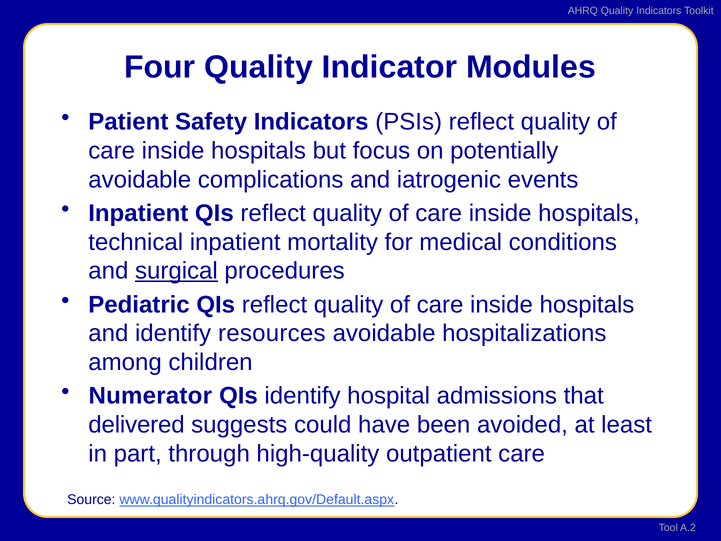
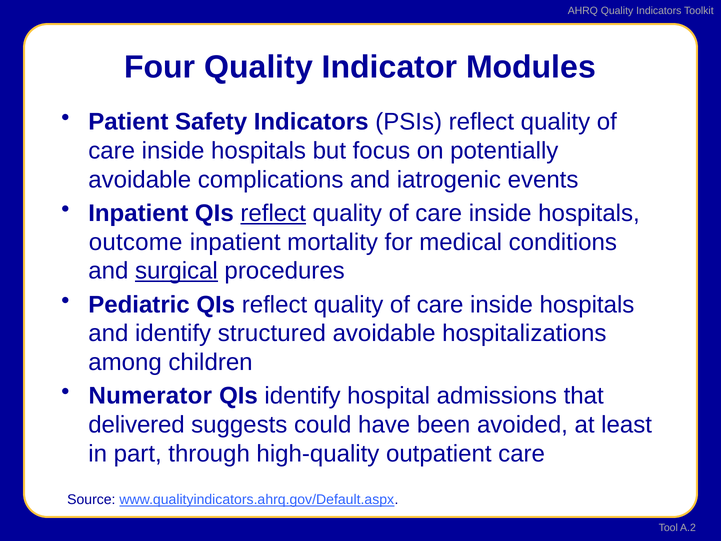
reflect at (273, 213) underline: none -> present
technical: technical -> outcome
resources: resources -> structured
